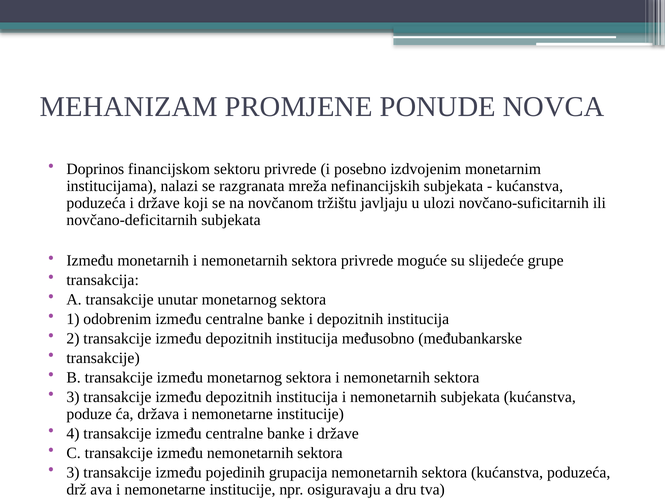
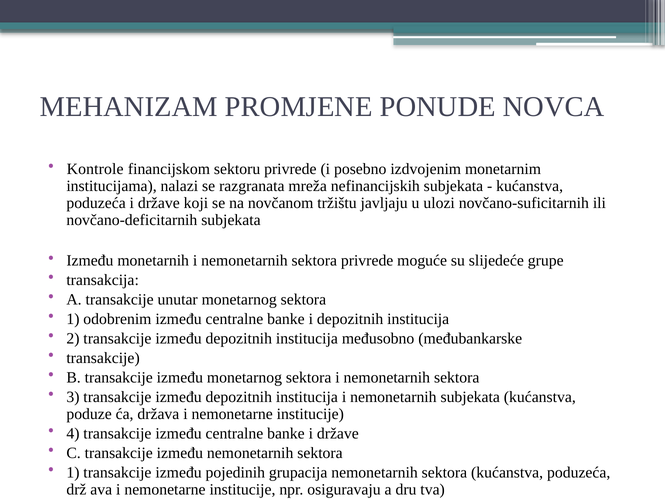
Doprinos: Doprinos -> Kontrole
3 at (73, 472): 3 -> 1
